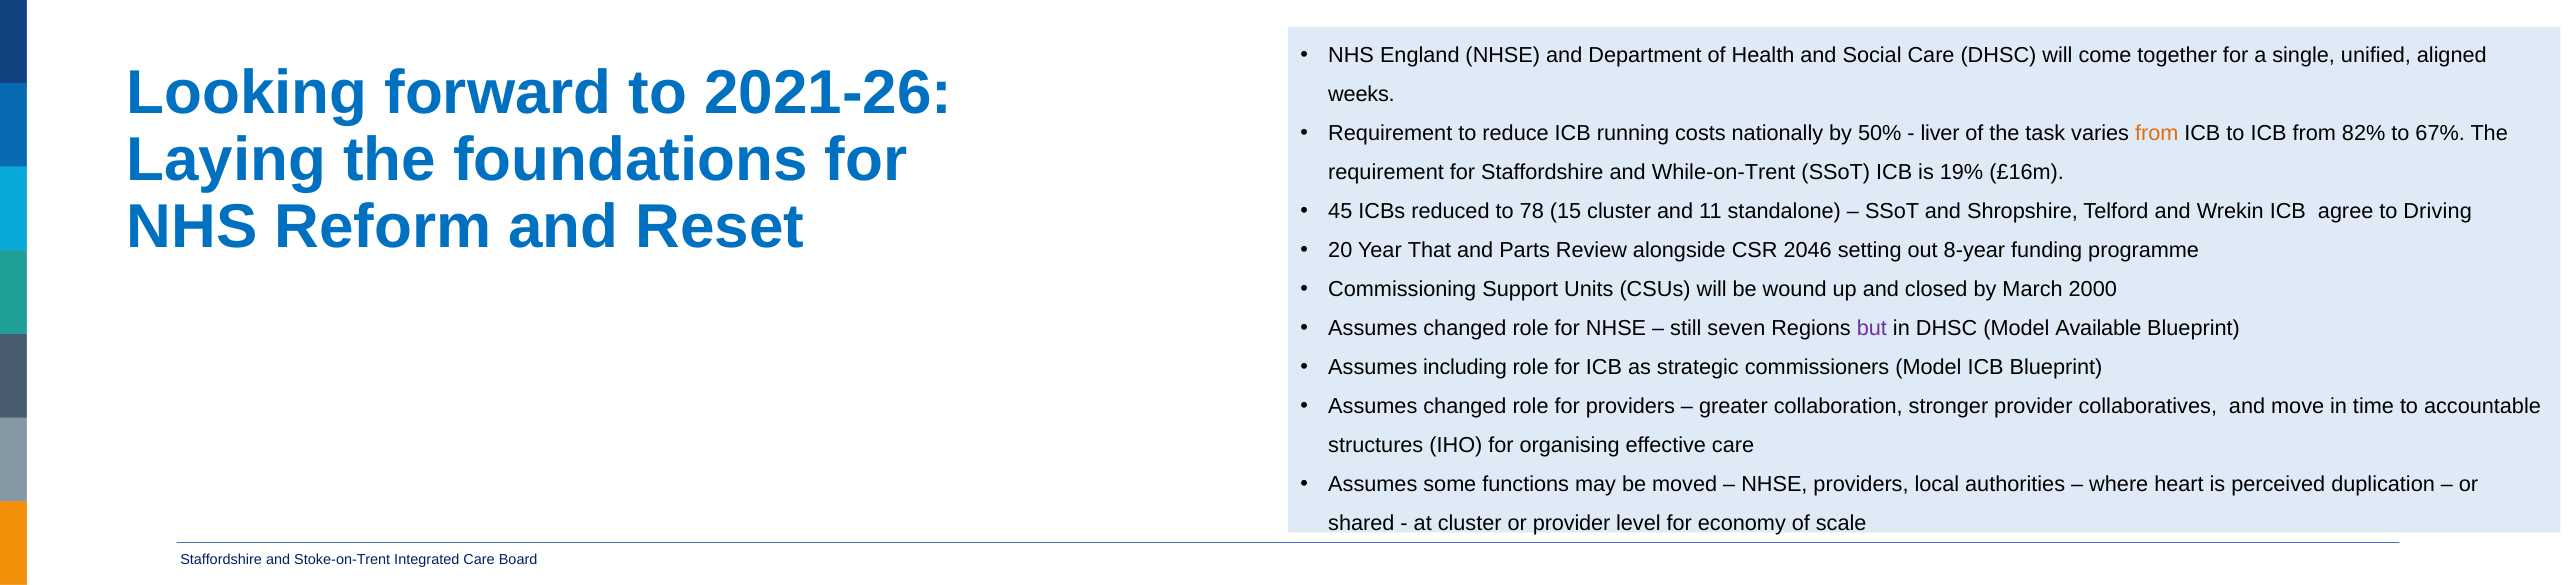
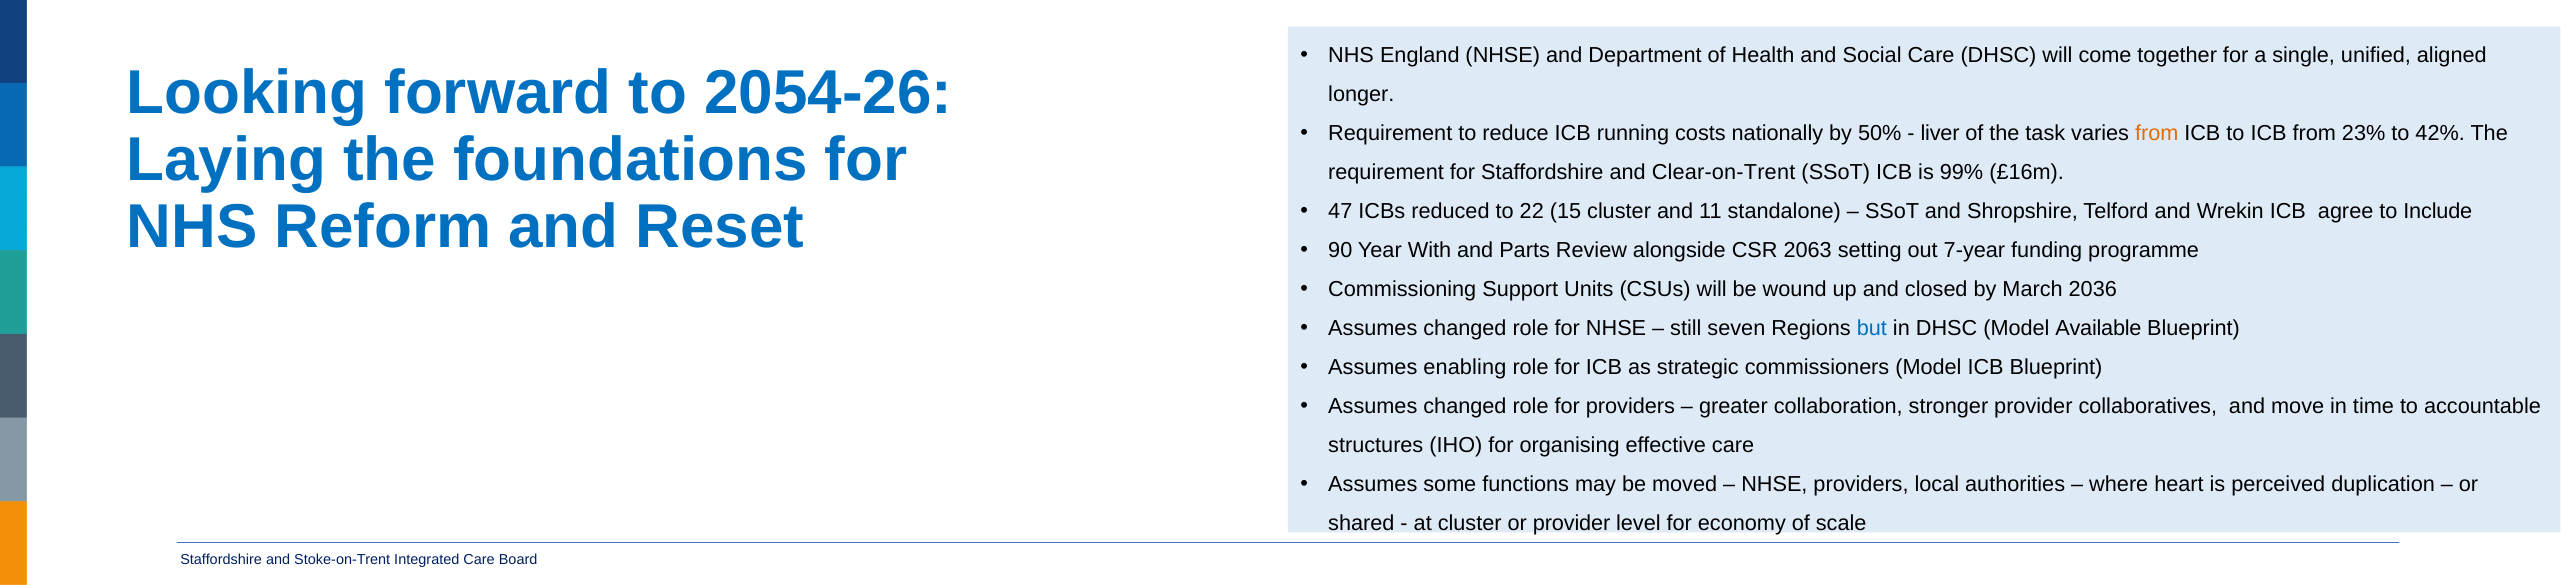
2021-26: 2021-26 -> 2054-26
weeks: weeks -> longer
82%: 82% -> 23%
67%: 67% -> 42%
While-on-Trent: While-on-Trent -> Clear-on-Trent
19%: 19% -> 99%
45: 45 -> 47
78: 78 -> 22
Driving: Driving -> Include
20: 20 -> 90
That: That -> With
2046: 2046 -> 2063
8-year: 8-year -> 7-year
2000: 2000 -> 2036
but colour: purple -> blue
including: including -> enabling
